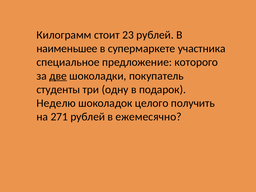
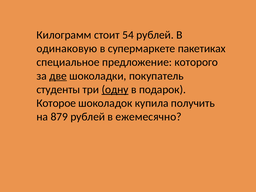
23: 23 -> 54
наименьшее: наименьшее -> одинаковую
участника: участника -> пакетиках
одну underline: none -> present
Неделю: Неделю -> Которое
целого: целого -> купила
271: 271 -> 879
